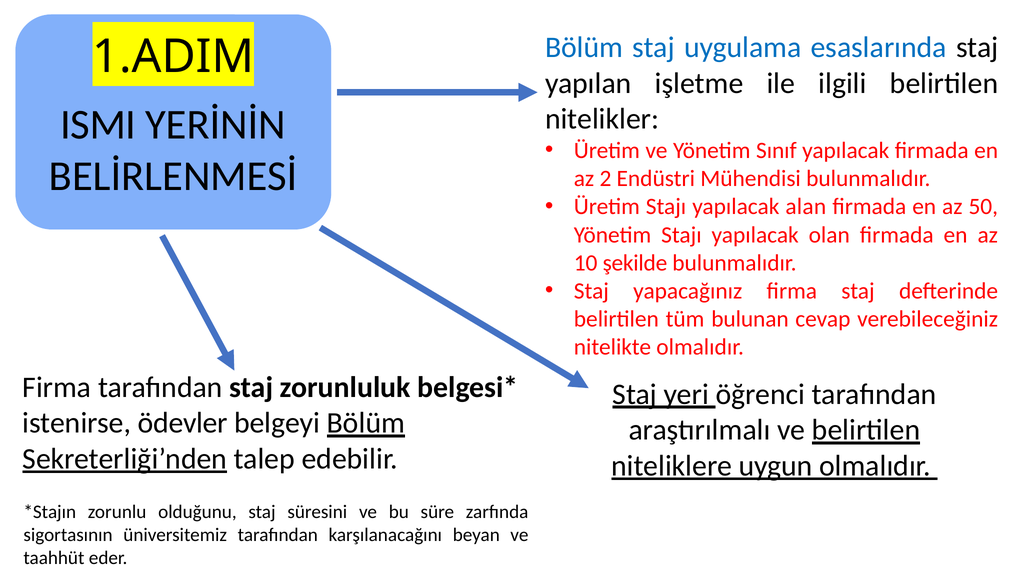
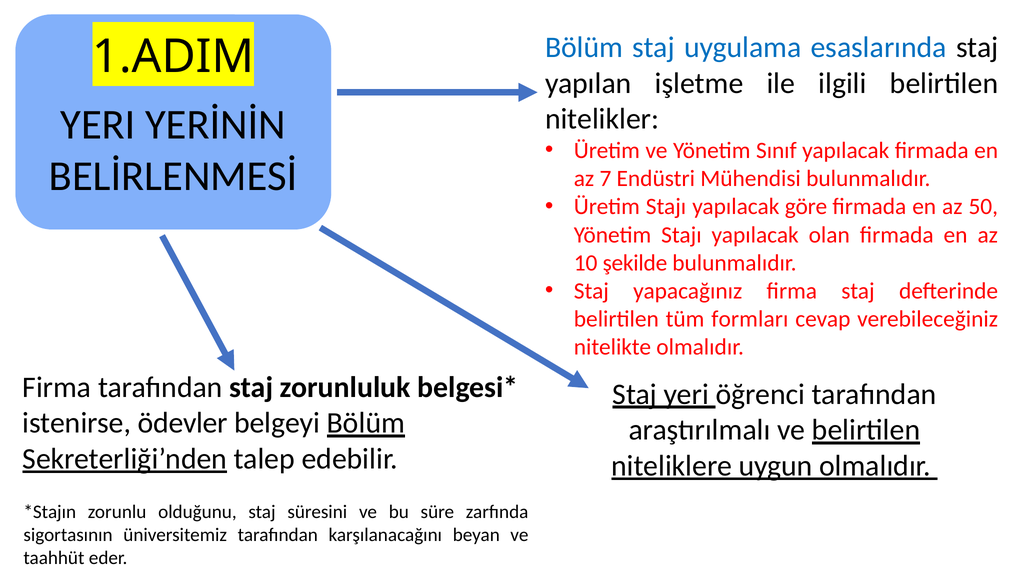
ISMI at (98, 125): ISMI -> YERI
2: 2 -> 7
alan: alan -> göre
bulunan: bulunan -> formları
